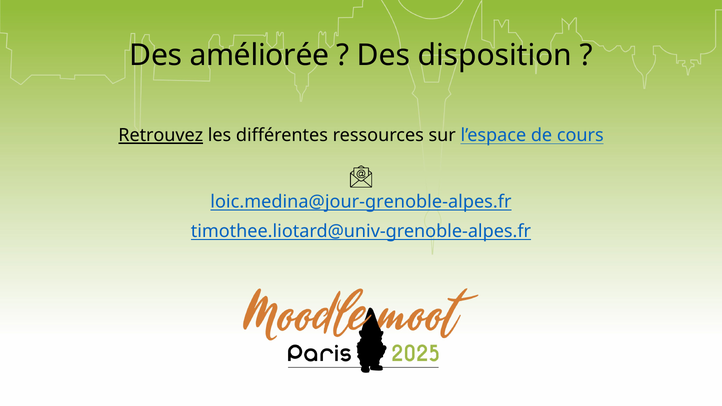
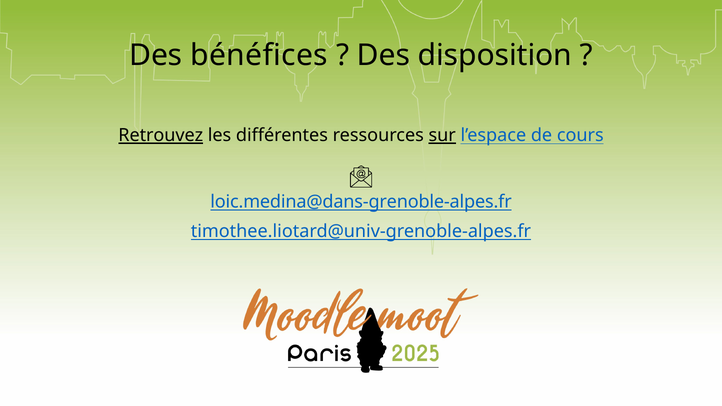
améliorée: améliorée -> bénéfices
sur underline: none -> present
loic.medina@jour-grenoble-alpes.fr: loic.medina@jour-grenoble-alpes.fr -> loic.medina@dans-grenoble-alpes.fr
